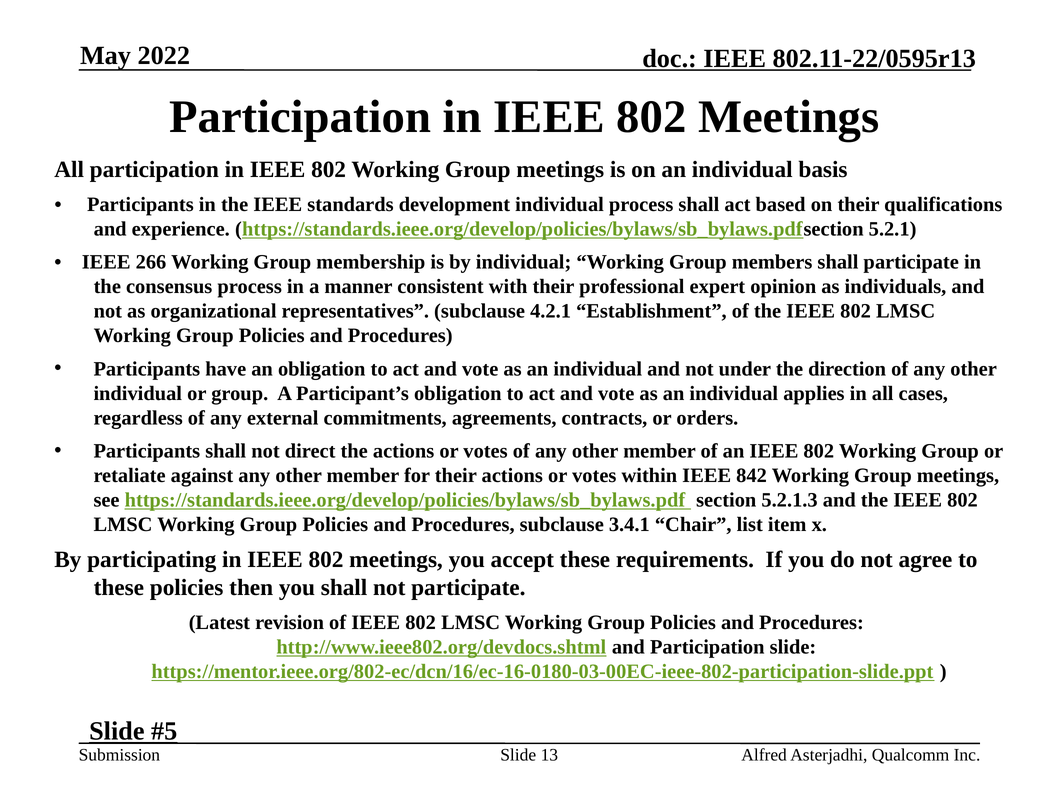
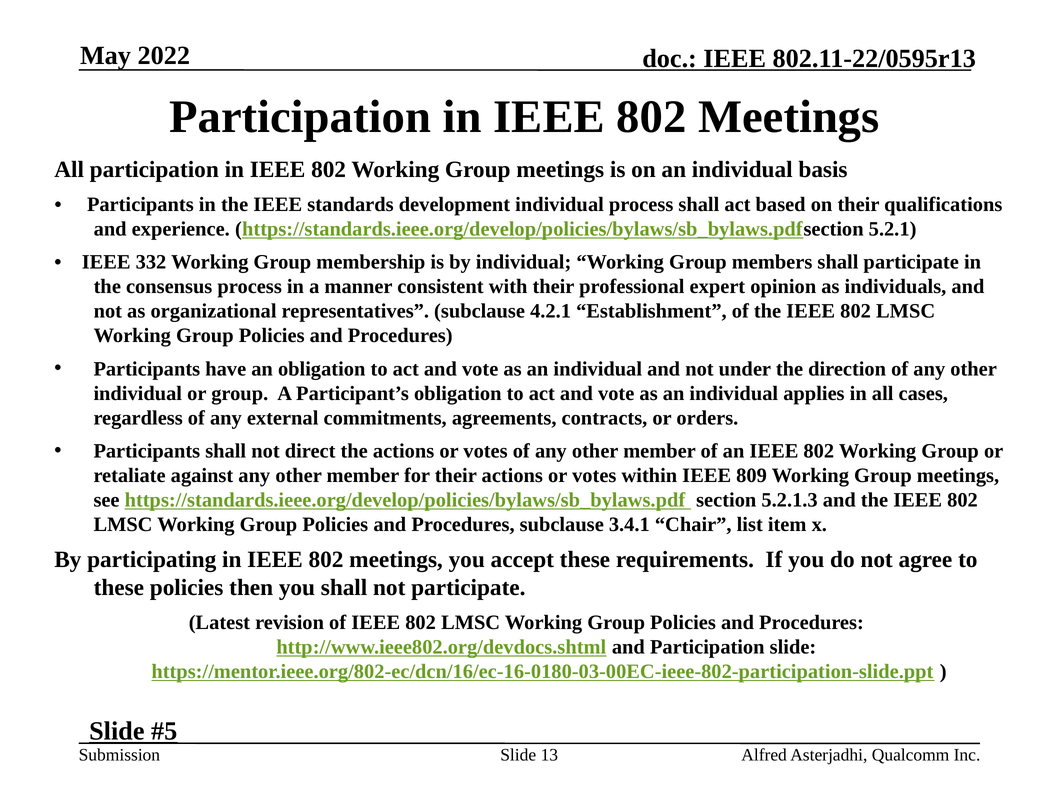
266: 266 -> 332
842: 842 -> 809
